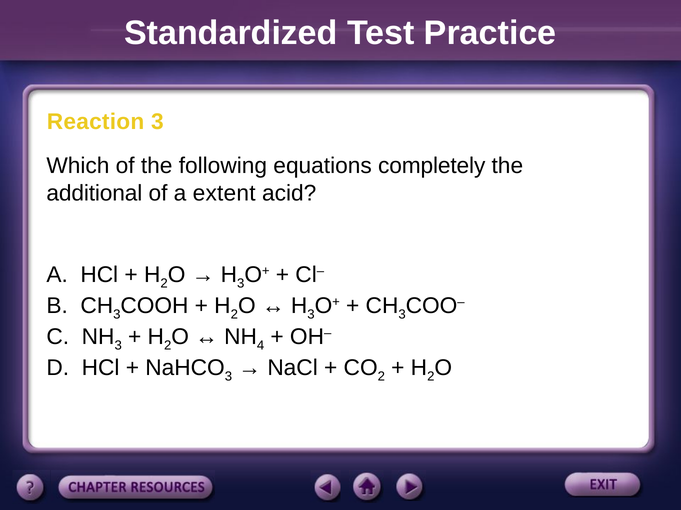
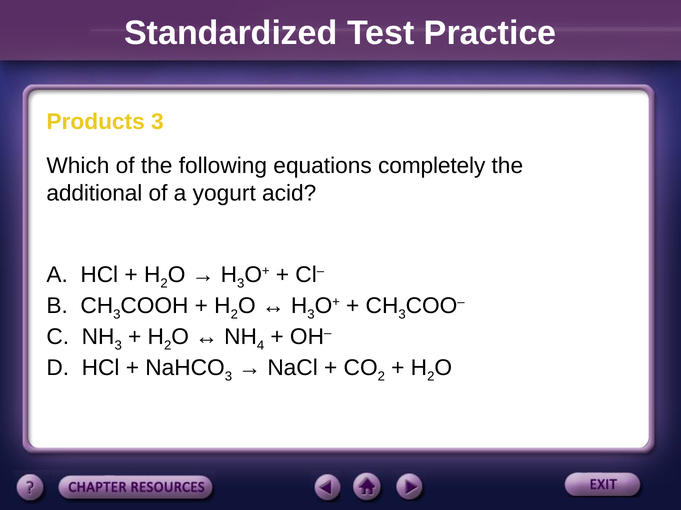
Reaction: Reaction -> Products
extent: extent -> yogurt
